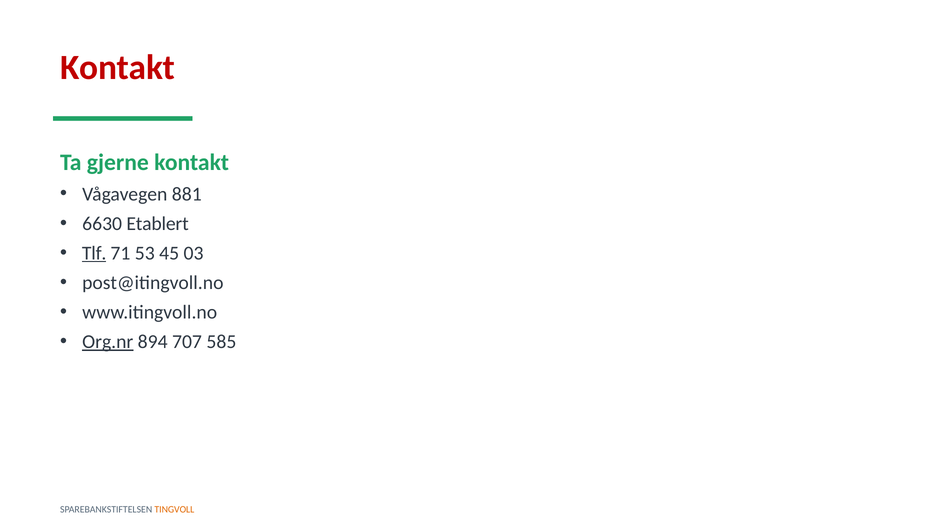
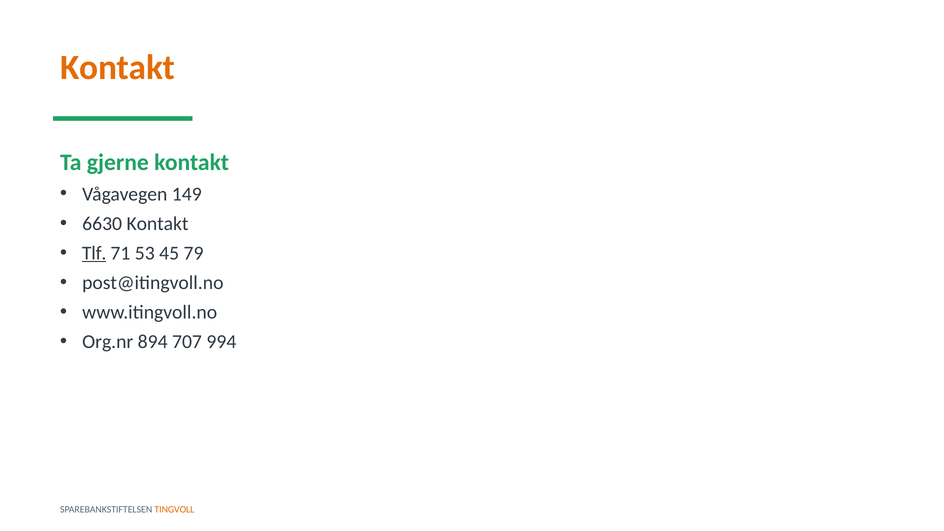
Kontakt at (118, 67) colour: red -> orange
881: 881 -> 149
6630 Etablert: Etablert -> Kontakt
03: 03 -> 79
Org.nr underline: present -> none
585: 585 -> 994
